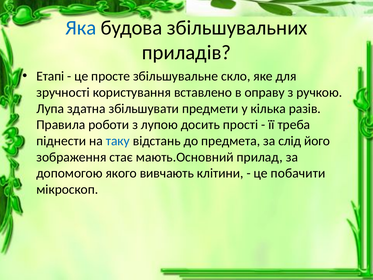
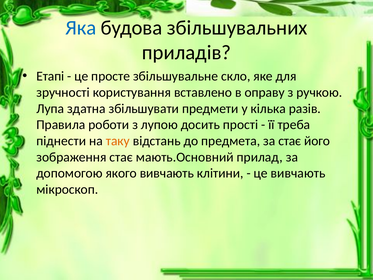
таку colour: blue -> orange
за слід: слід -> стає
це побачити: побачити -> вивчають
